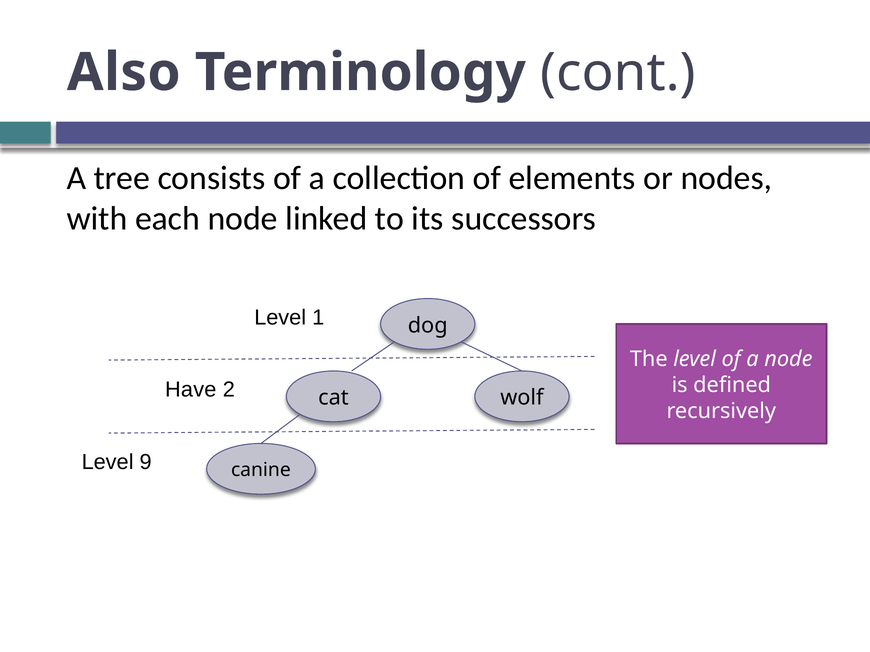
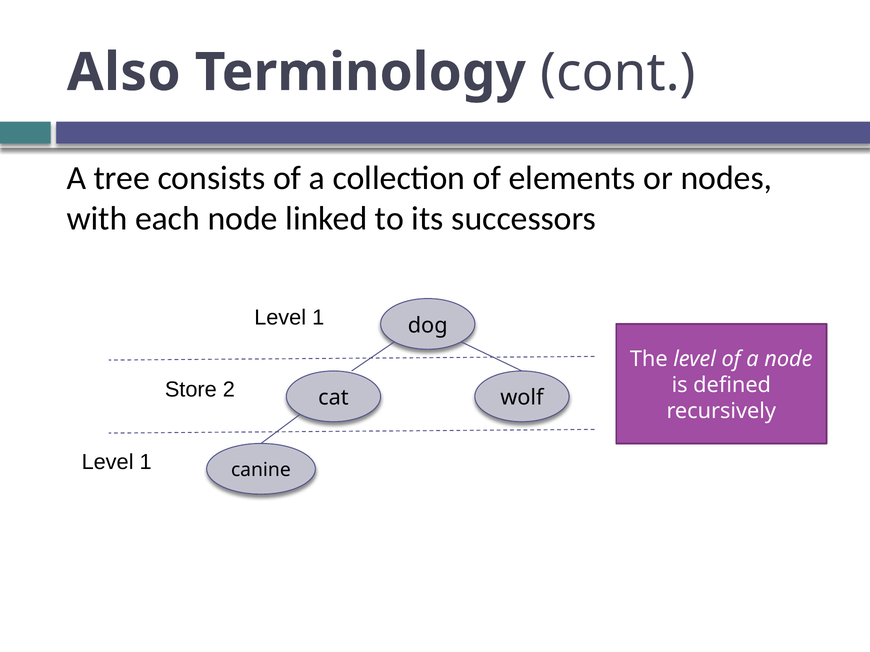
Have: Have -> Store
9 at (146, 463): 9 -> 1
